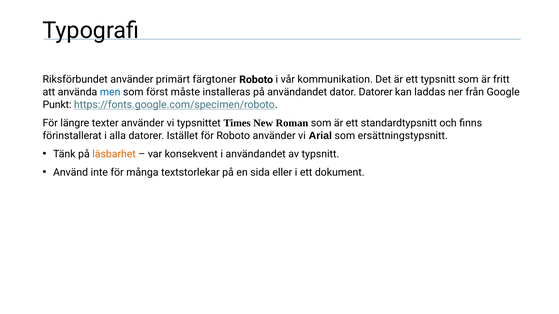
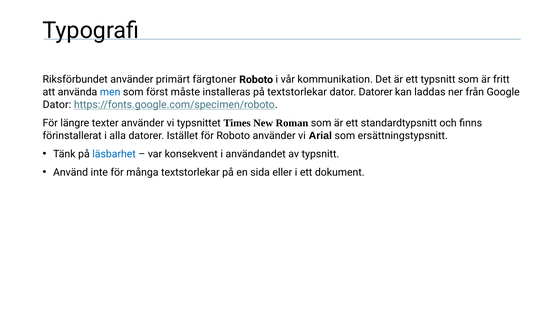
på användandet: användandet -> textstorlekar
Punkt at (57, 105): Punkt -> Dator
läsbarhet colour: orange -> blue
